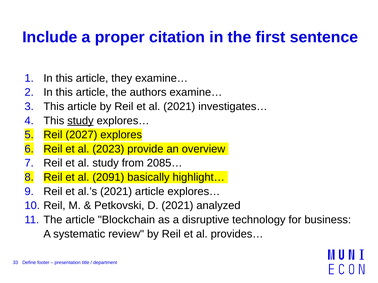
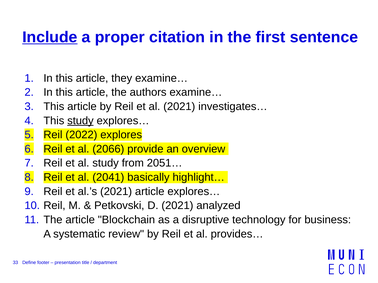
Include underline: none -> present
2027: 2027 -> 2022
2023: 2023 -> 2066
2085…: 2085… -> 2051…
2091: 2091 -> 2041
